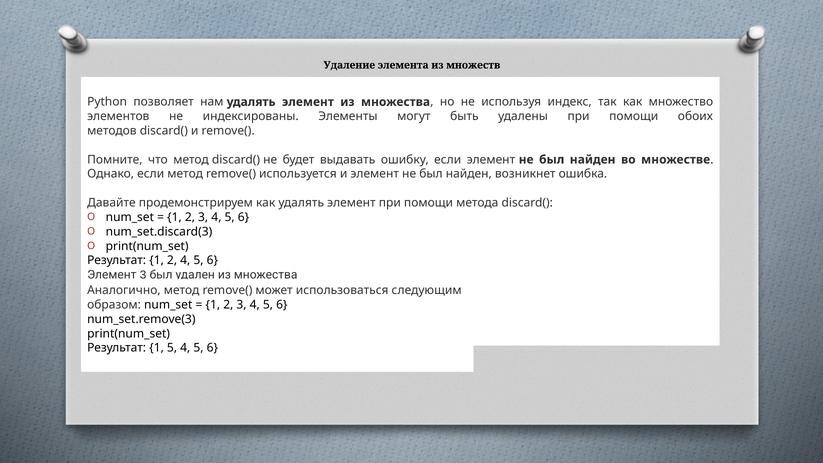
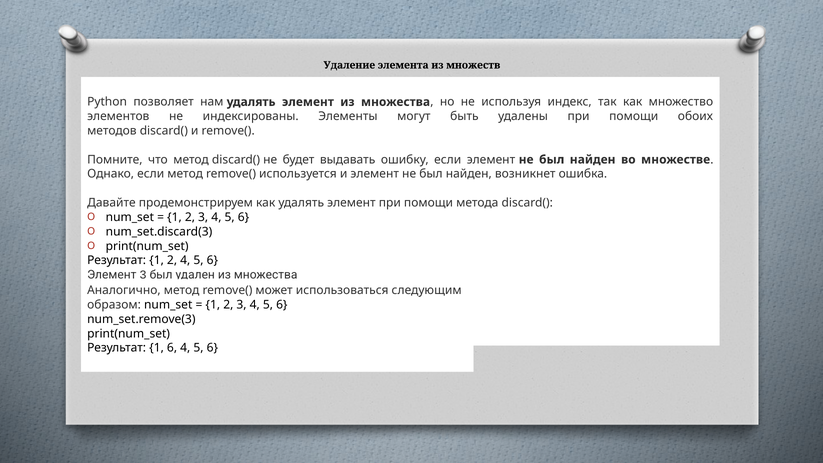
1 5: 5 -> 6
